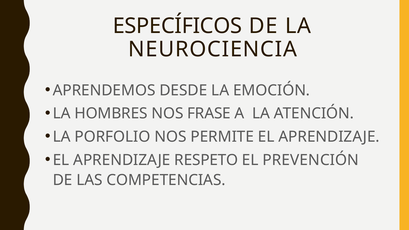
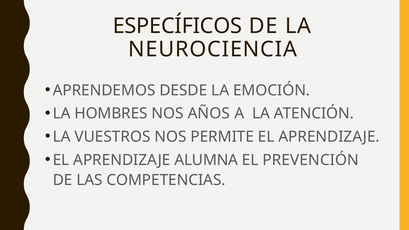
FRASE: FRASE -> AÑOS
PORFOLIO: PORFOLIO -> VUESTROS
RESPETO: RESPETO -> ALUMNA
